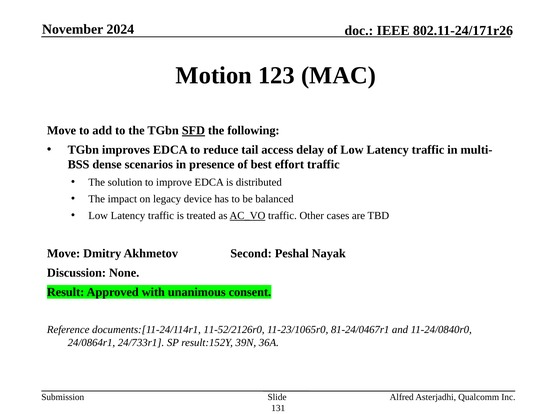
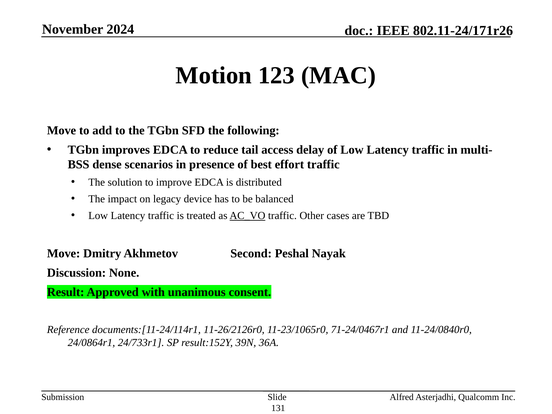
SFD underline: present -> none
11-52/2126r0: 11-52/2126r0 -> 11-26/2126r0
81-24/0467r1: 81-24/0467r1 -> 71-24/0467r1
